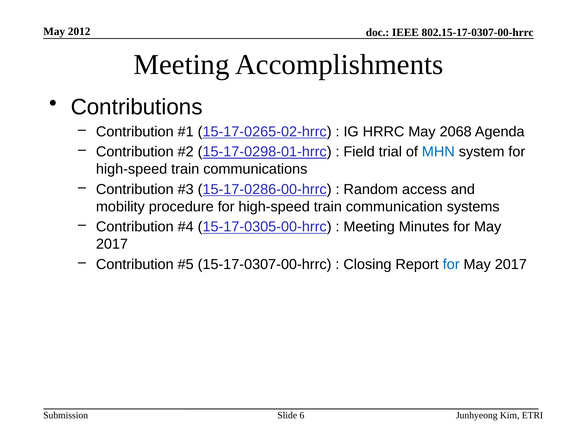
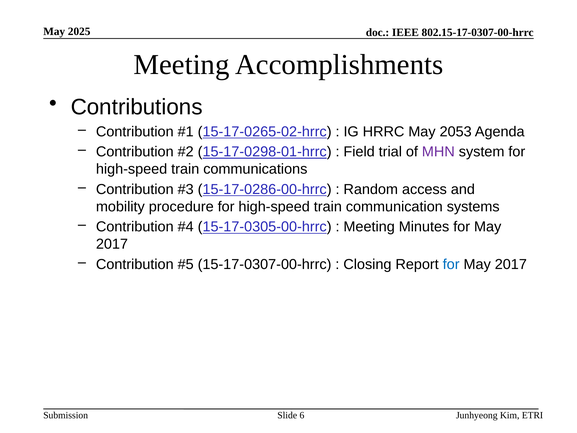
2012: 2012 -> 2025
2068: 2068 -> 2053
MHN colour: blue -> purple
